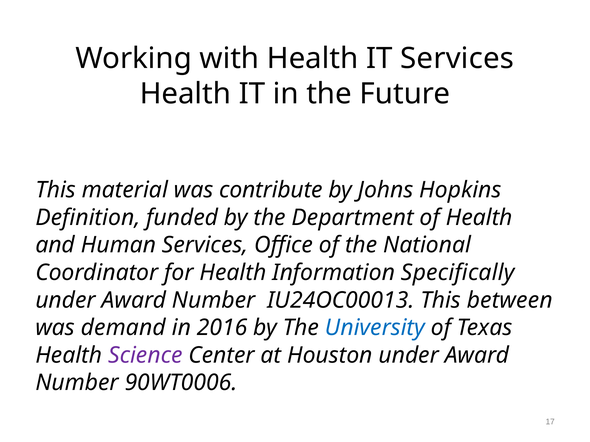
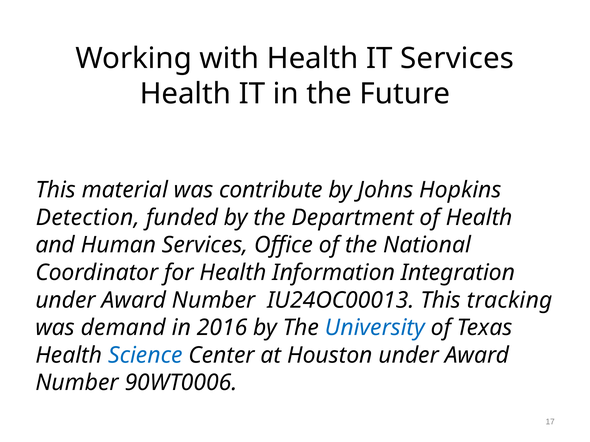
Definition: Definition -> Detection
Specifically: Specifically -> Integration
between: between -> tracking
Science colour: purple -> blue
